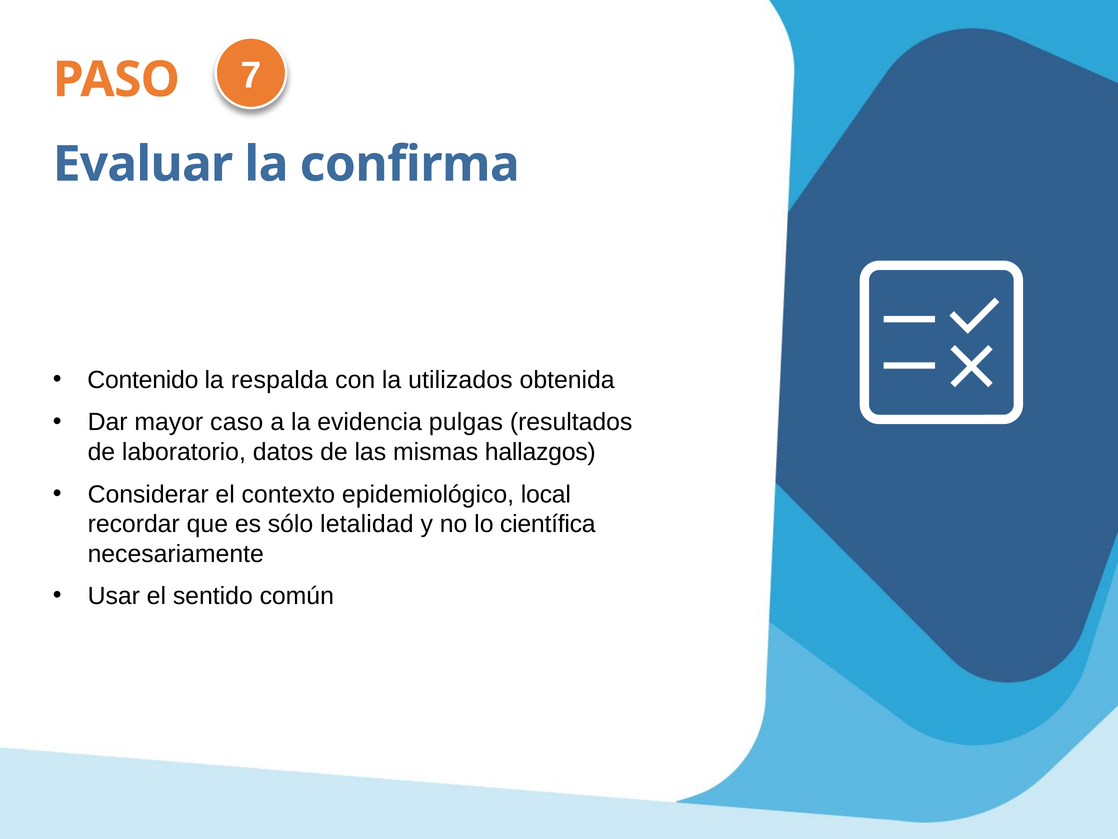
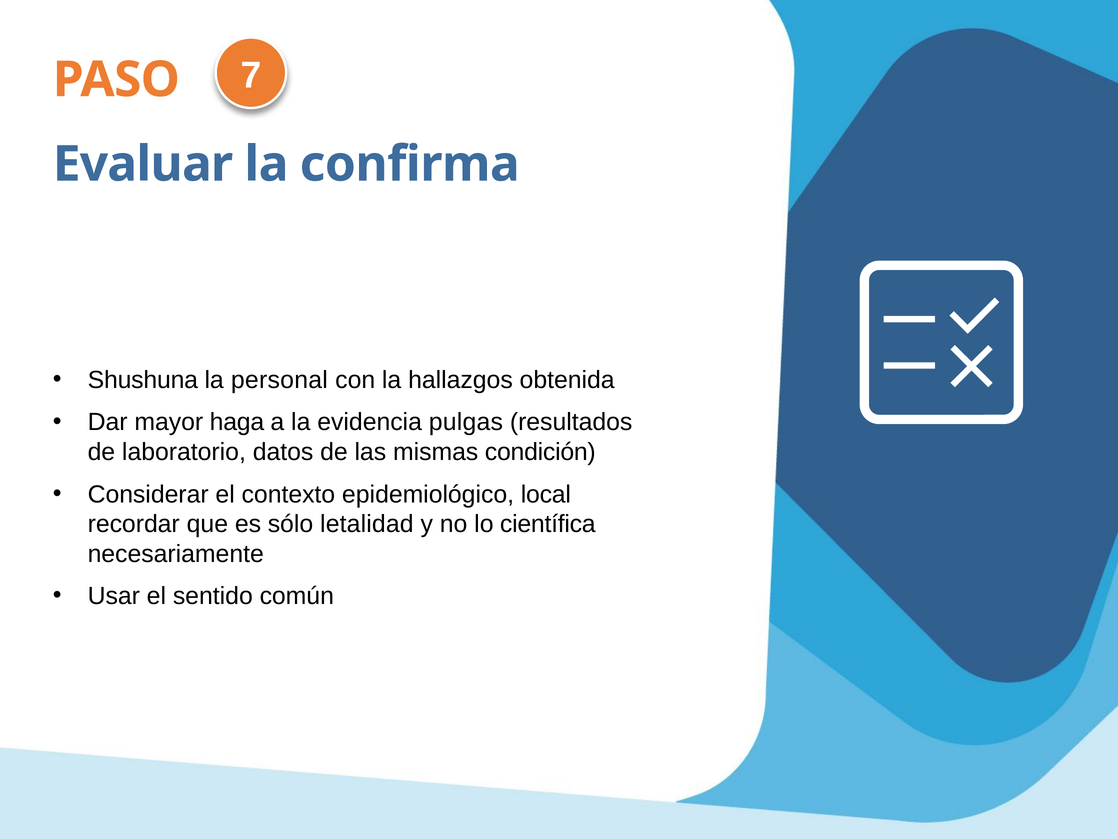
Contenido: Contenido -> Shushuna
respalda: respalda -> personal
utilizados: utilizados -> hallazgos
caso: caso -> haga
hallazgos: hallazgos -> condición
